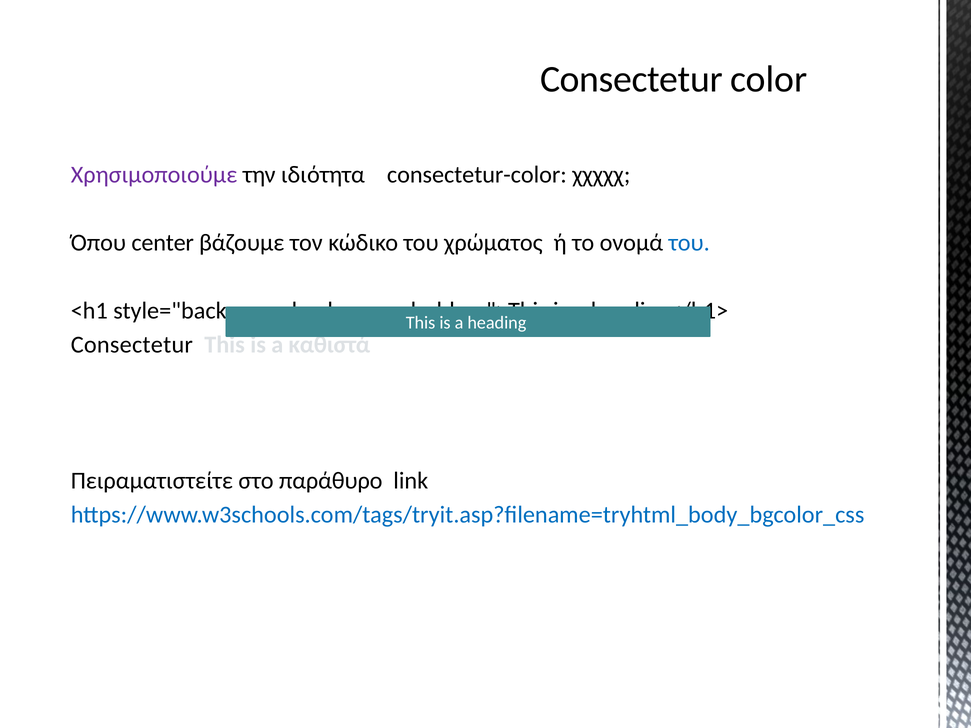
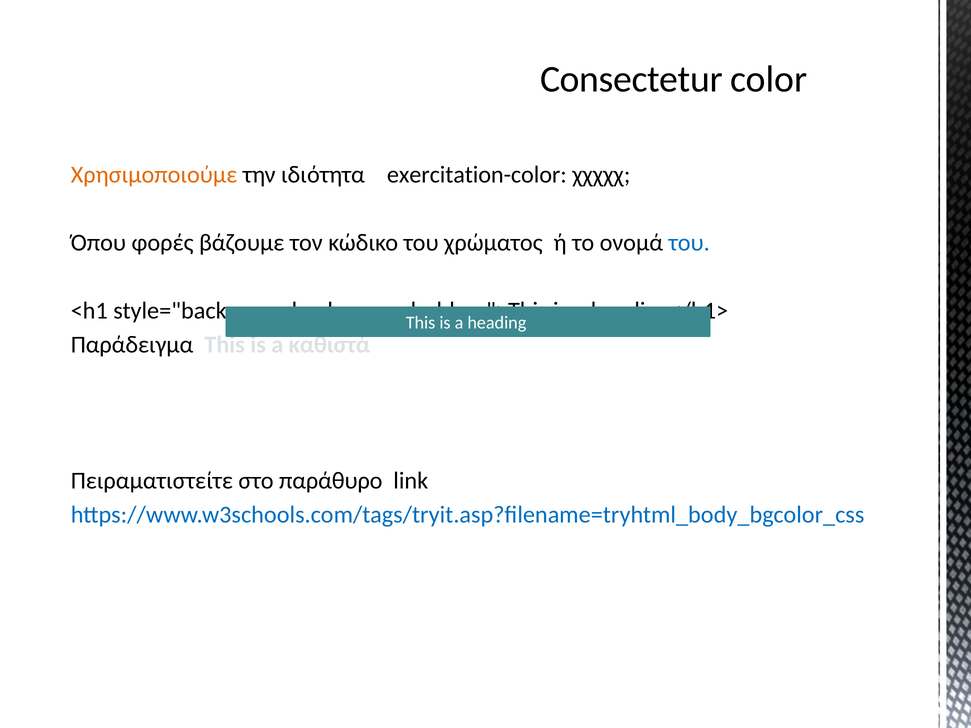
Χρησιμοποιούμε colour: purple -> orange
consectetur-color: consectetur-color -> exercitation-color
center: center -> φορές
Consectetur at (132, 345): Consectetur -> Παράδειγμα
